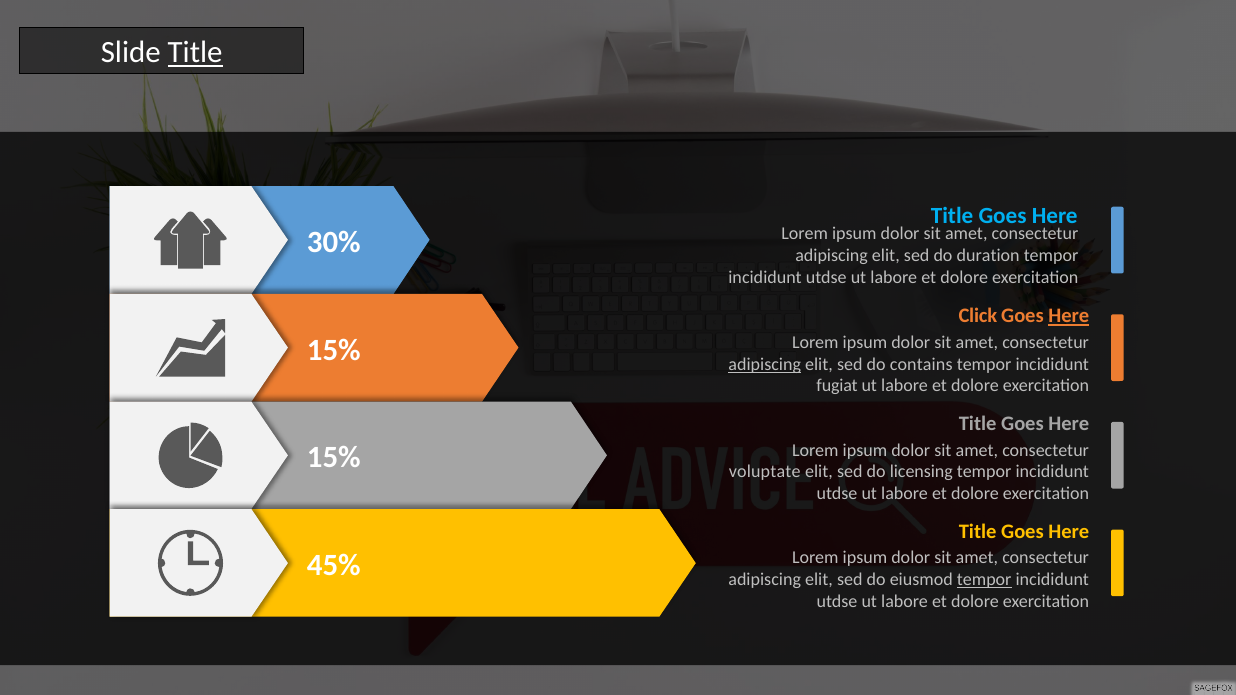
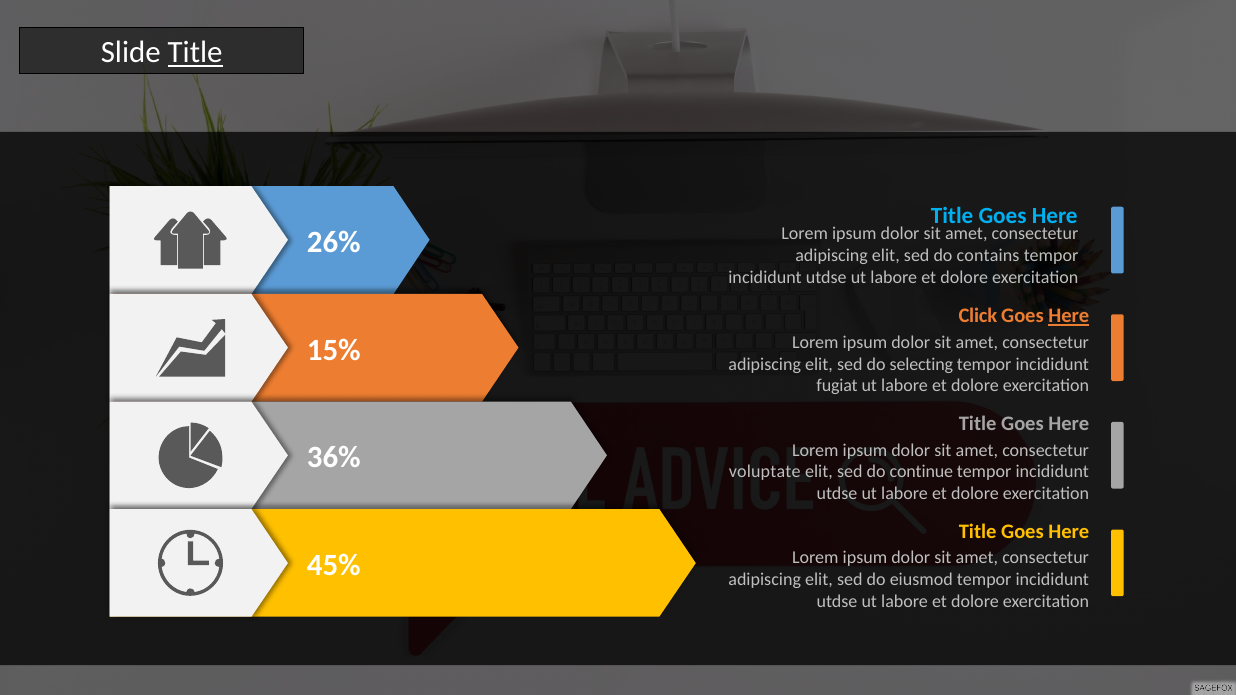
30%: 30% -> 26%
duration: duration -> contains
adipiscing at (765, 364) underline: present -> none
contains: contains -> selecting
15% at (334, 458): 15% -> 36%
licensing: licensing -> continue
tempor at (984, 580) underline: present -> none
